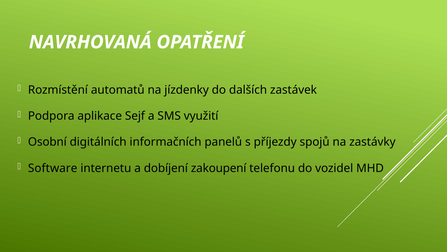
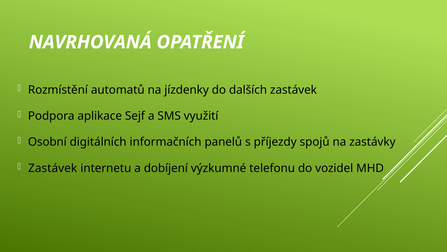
Software at (53, 168): Software -> Zastávek
zakoupení: zakoupení -> výzkumné
